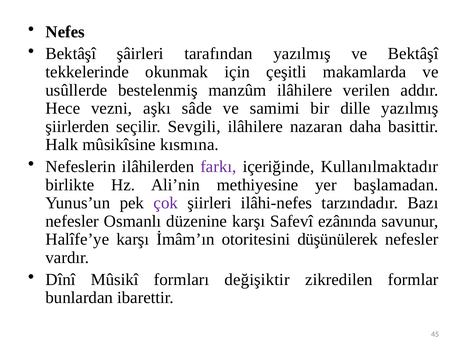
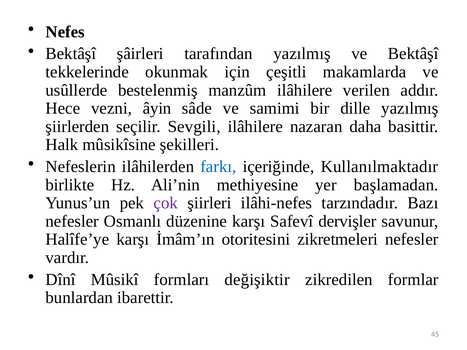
aşkı: aşkı -> âyin
kısmına: kısmına -> şekilleri
farkı colour: purple -> blue
ezânında: ezânında -> dervişler
düşünülerek: düşünülerek -> zikretmeleri
